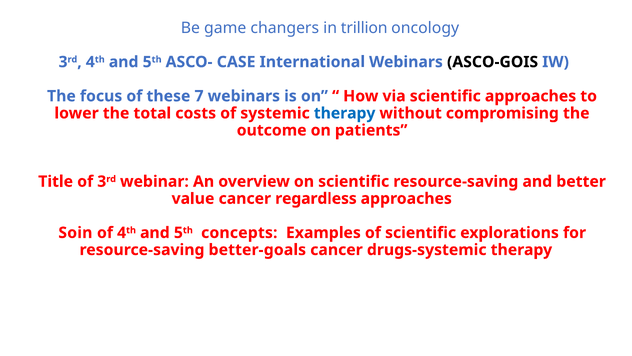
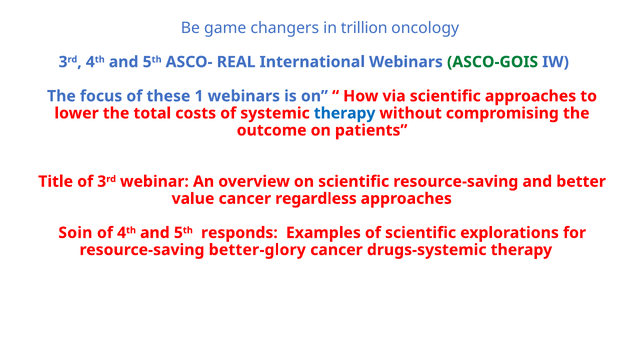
CASE: CASE -> REAL
ASCO-GOIS colour: black -> green
7: 7 -> 1
concepts: concepts -> responds
better-goals: better-goals -> better-glory
